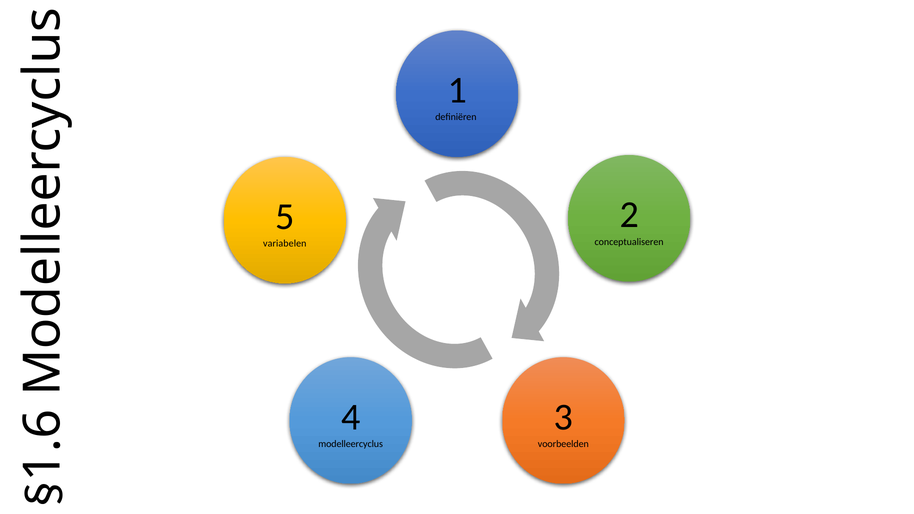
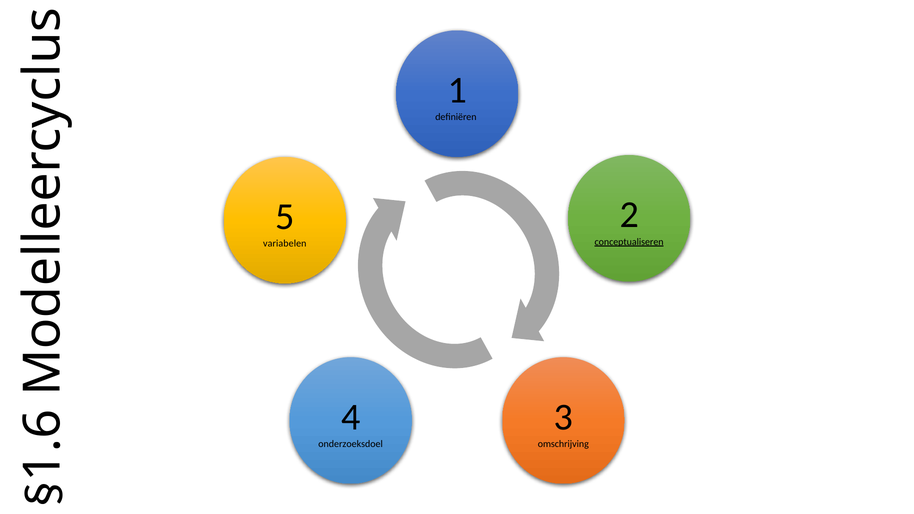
conceptualiseren underline: none -> present
modelleercyclus: modelleercyclus -> onderzoeksdoel
voorbeelden: voorbeelden -> omschrijving
